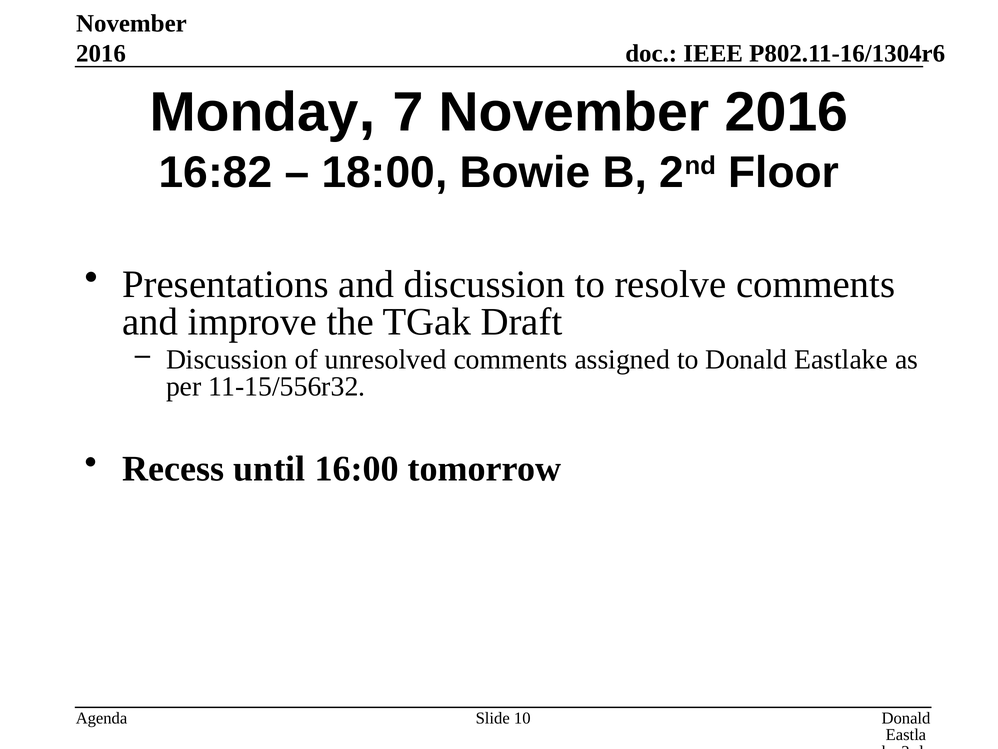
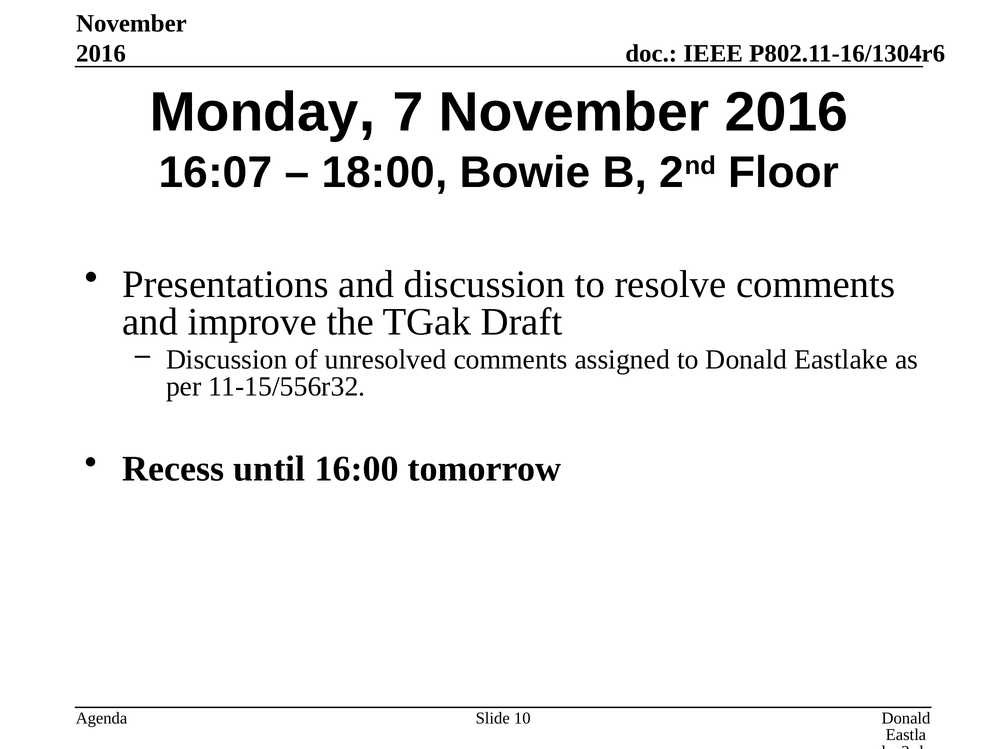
16:82: 16:82 -> 16:07
